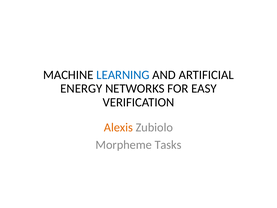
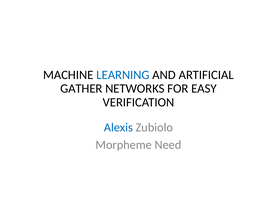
ENERGY: ENERGY -> GATHER
Alexis colour: orange -> blue
Tasks: Tasks -> Need
